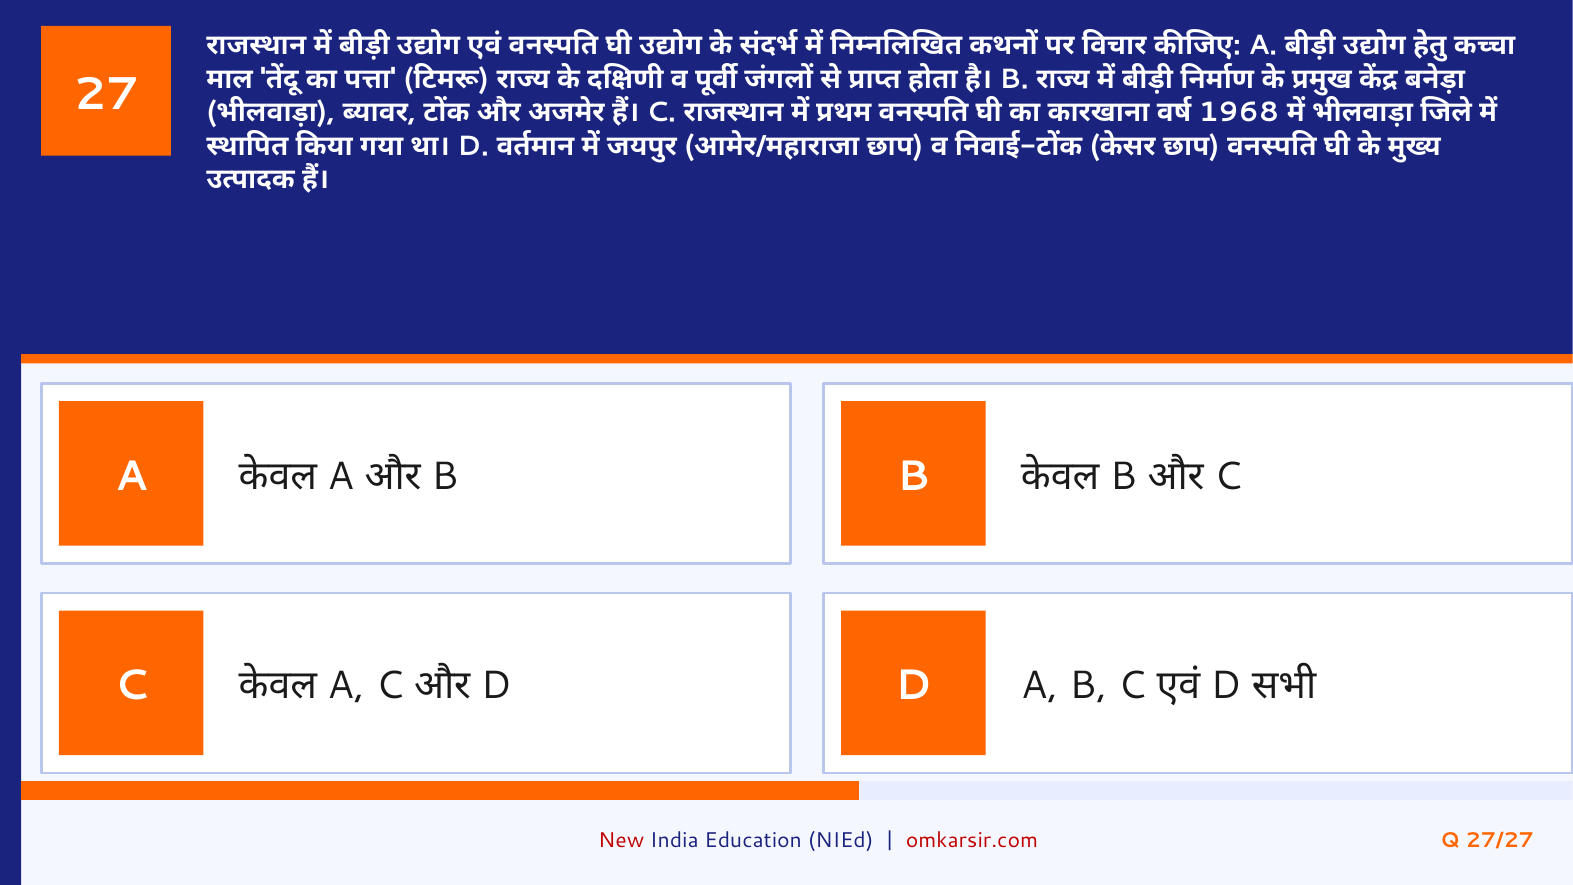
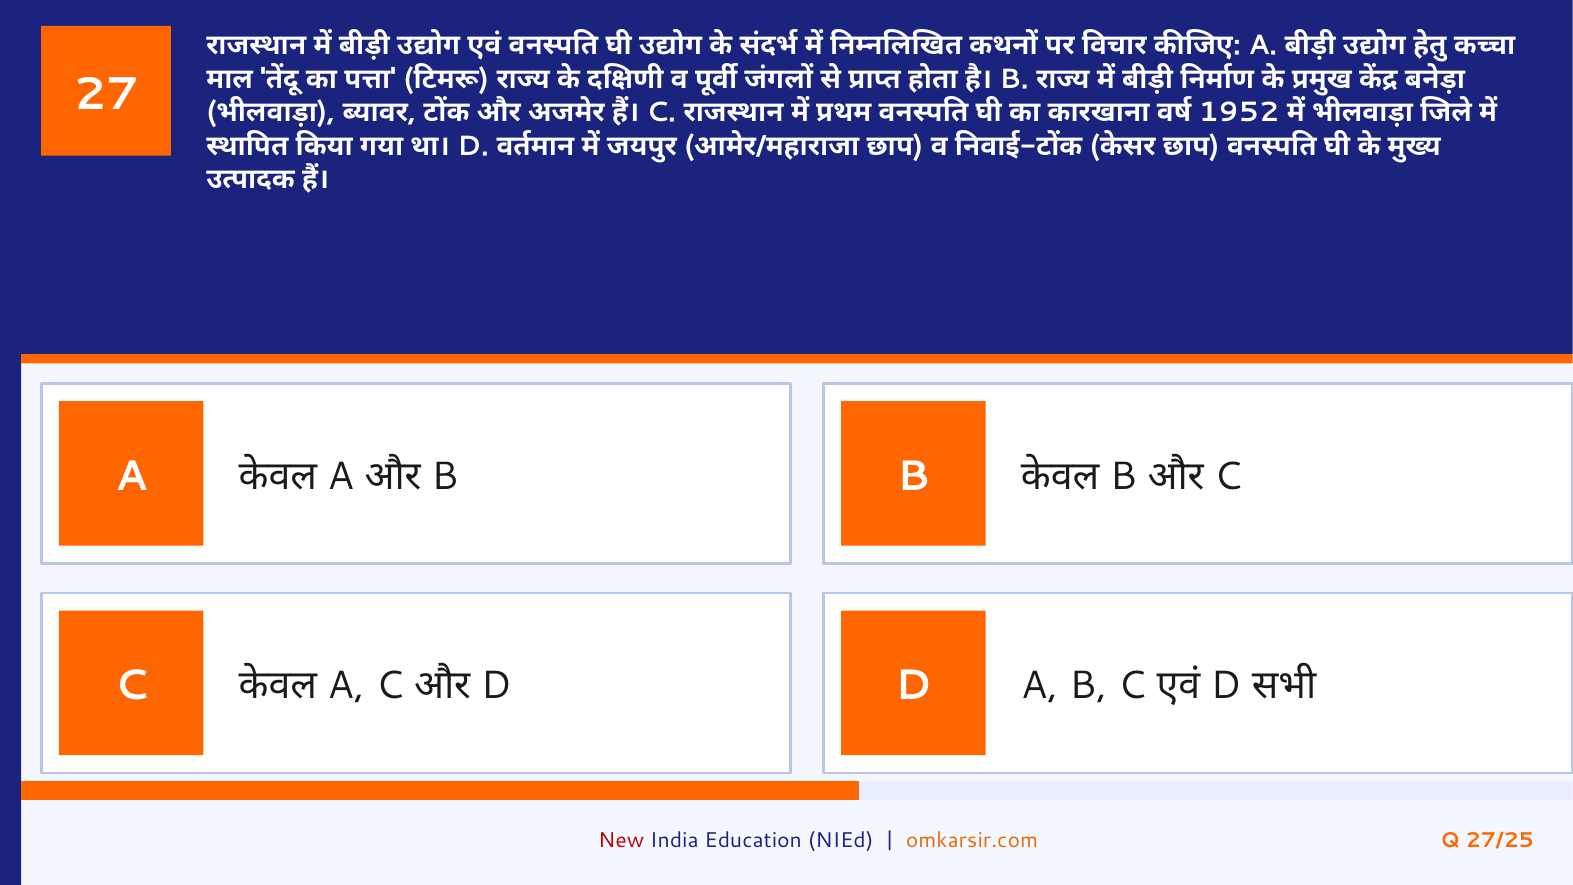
1968: 1968 -> 1952
omkarsir.com colour: red -> orange
27/27: 27/27 -> 27/25
